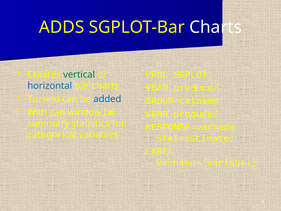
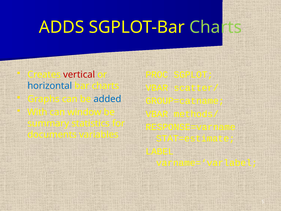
Charts at (216, 27) colour: white -> light green
vertical colour: green -> red
produce/ at (196, 88): produce/ -> scatter/
Turned: Turned -> Graphs
produce/ at (196, 114): produce/ -> methods/
categorical: categorical -> documents
